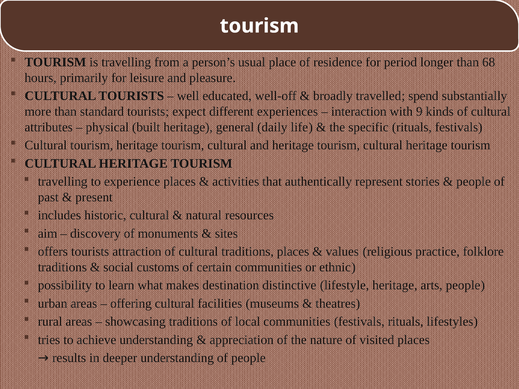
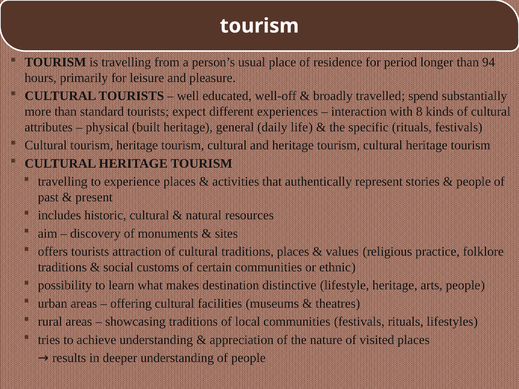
68: 68 -> 94
9: 9 -> 8
